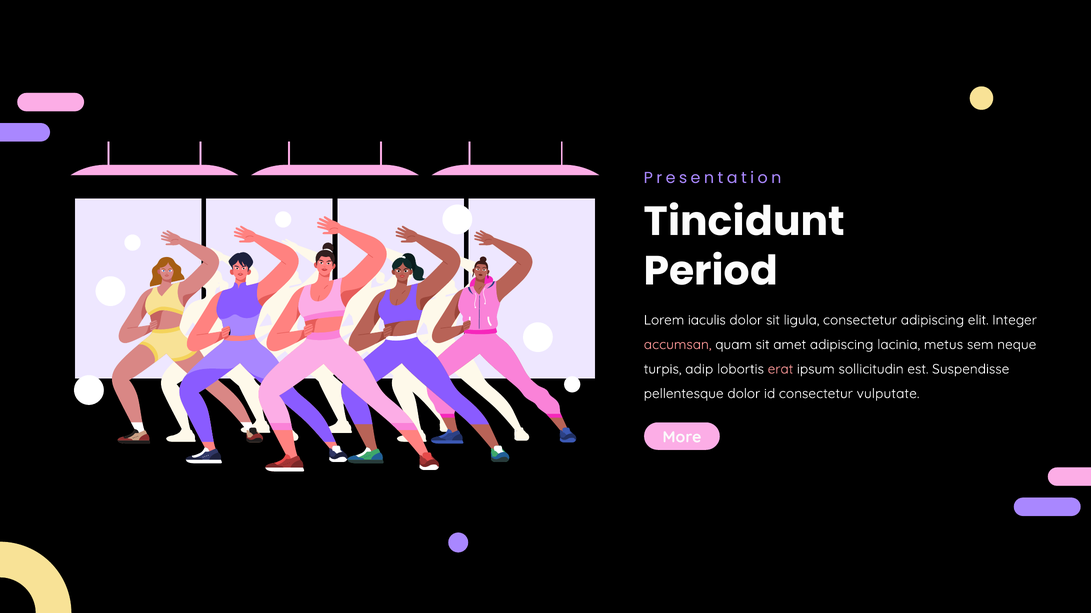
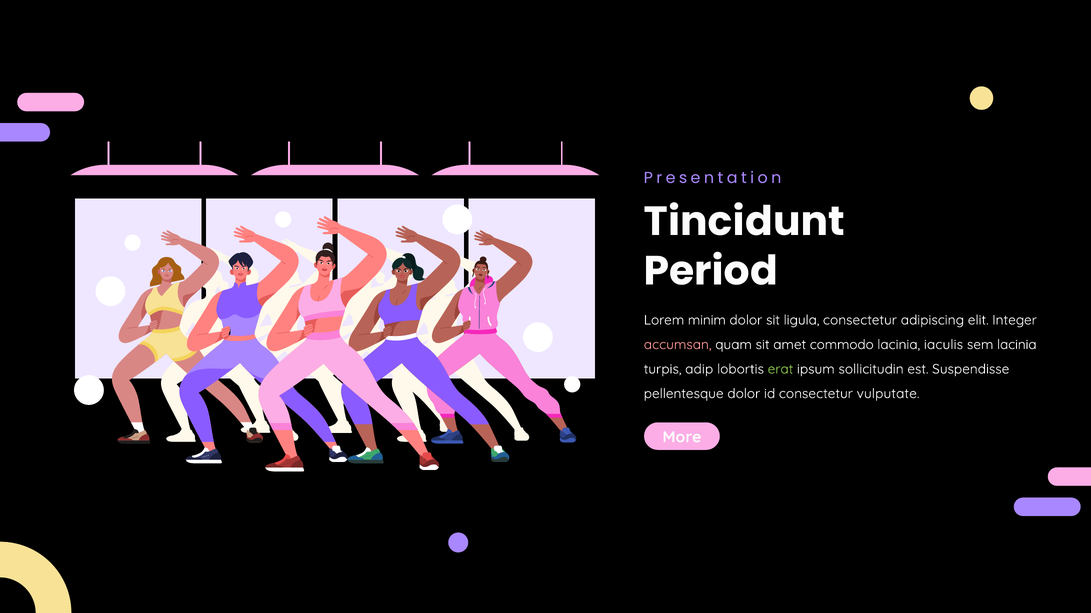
iaculis: iaculis -> minim
amet adipiscing: adipiscing -> commodo
metus: metus -> iaculis
sem neque: neque -> lacinia
erat colour: pink -> light green
